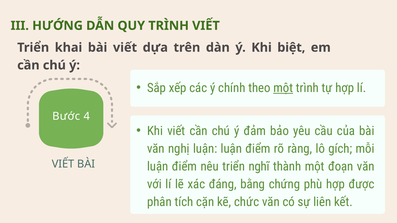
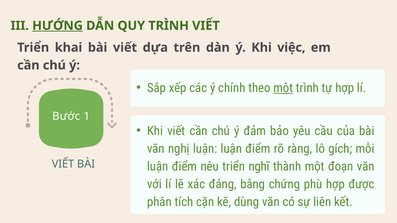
HƯỚNG underline: none -> present
biệt: biệt -> việc
4: 4 -> 1
chức: chức -> dùng
